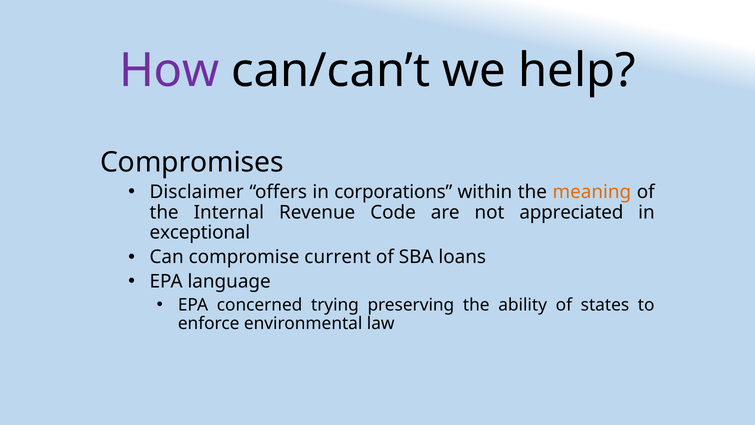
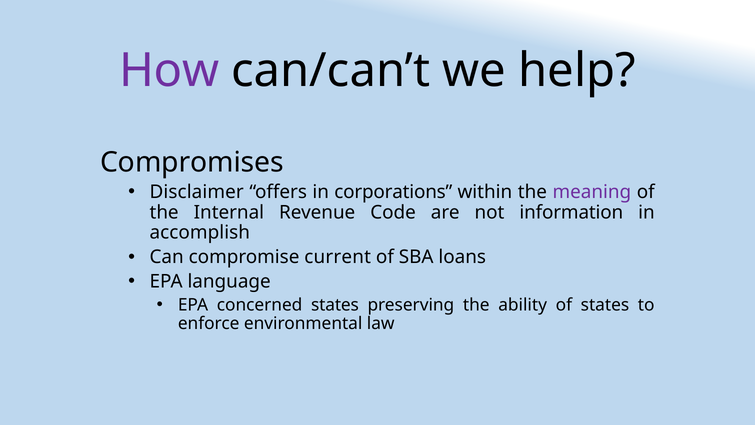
meaning colour: orange -> purple
appreciated: appreciated -> information
exceptional: exceptional -> accomplish
concerned trying: trying -> states
